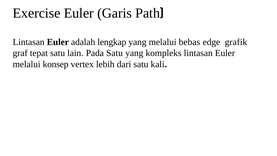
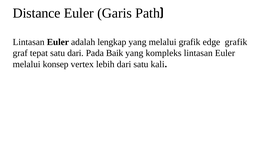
Exercise: Exercise -> Distance
melalui bebas: bebas -> grafik
satu lain: lain -> dari
Pada Satu: Satu -> Baik
